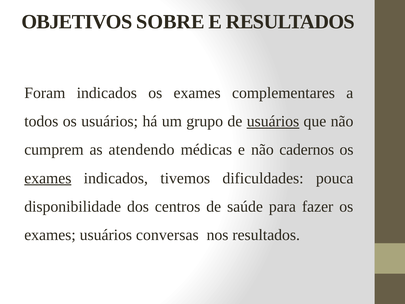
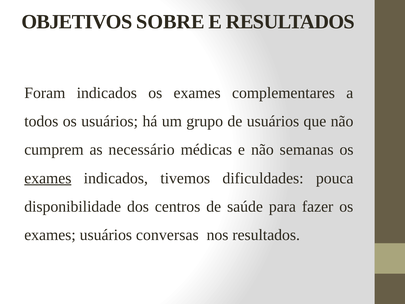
usuários at (273, 121) underline: present -> none
atendendo: atendendo -> necessário
cadernos: cadernos -> semanas
